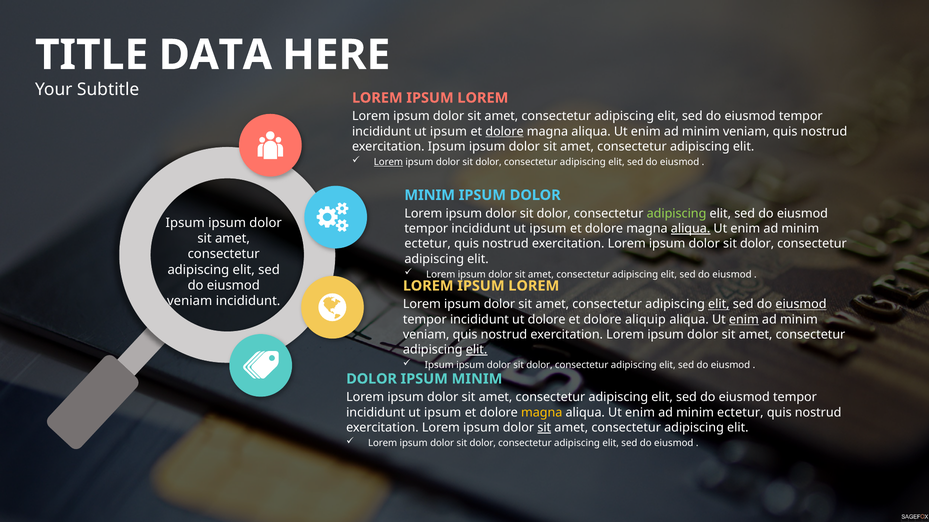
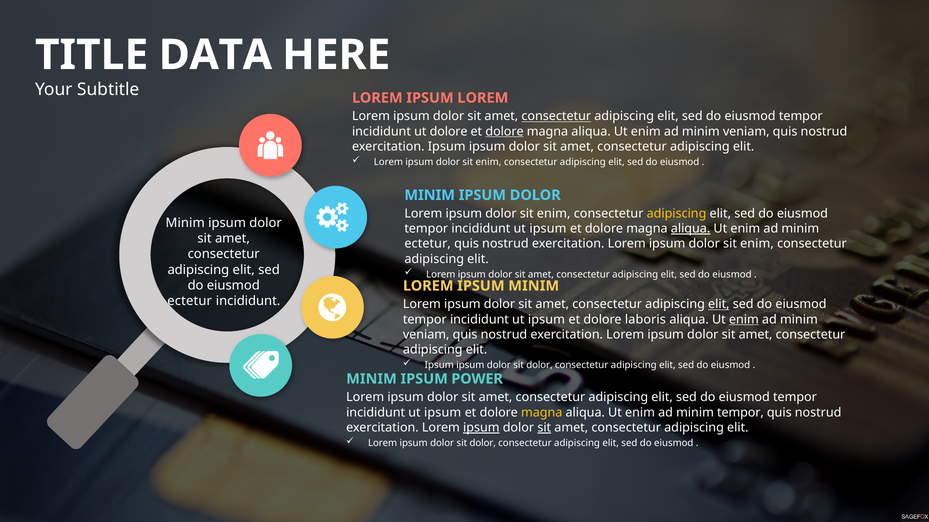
consectetur at (556, 116) underline: none -> present
ipsum at (448, 132): ipsum -> dolore
Lorem at (388, 162) underline: present -> none
dolor at (489, 162): dolor -> enim
dolor at (554, 214): dolor -> enim
adipiscing at (677, 214) colour: light green -> yellow
Ipsum at (185, 223): Ipsum -> Minim
dolor at (757, 244): dolor -> enim
LOREM at (534, 286): LOREM -> MINIM
veniam at (190, 301): veniam -> ectetur
eiusmod at (801, 305) underline: present -> none
dolore at (547, 320): dolore -> ipsum
aliquip: aliquip -> laboris
elit at (477, 350) underline: present -> none
DOLOR at (372, 379): DOLOR -> MINIM
IPSUM MINIM: MINIM -> POWER
ectetur at (740, 413): ectetur -> tempor
ipsum at (481, 428) underline: none -> present
